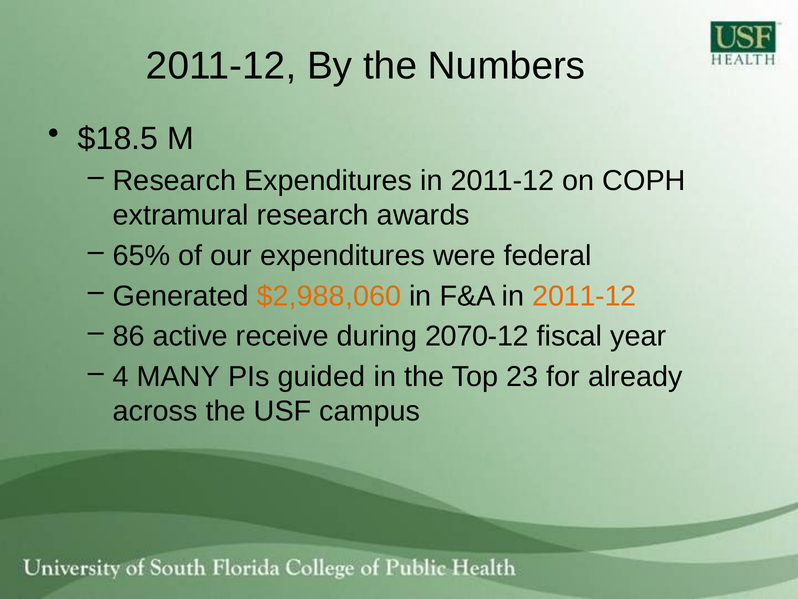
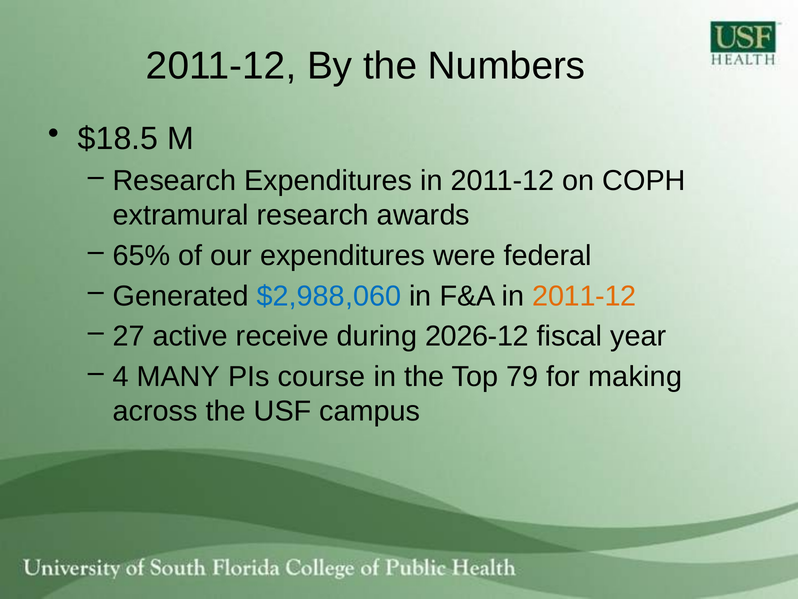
$2,988,060 colour: orange -> blue
86: 86 -> 27
2070-12: 2070-12 -> 2026-12
guided: guided -> course
23: 23 -> 79
already: already -> making
